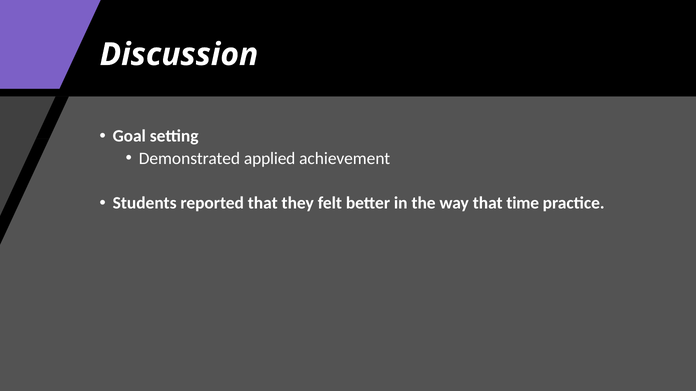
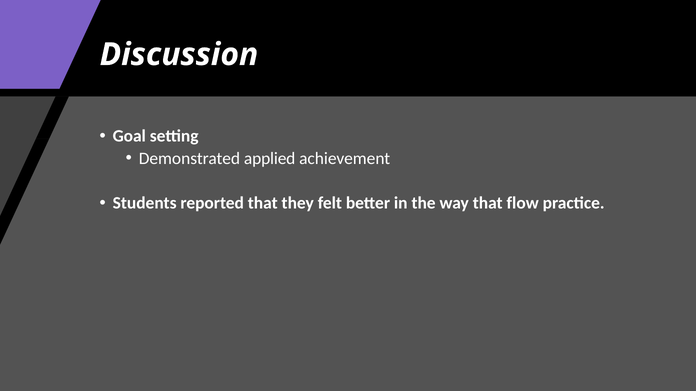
time: time -> flow
